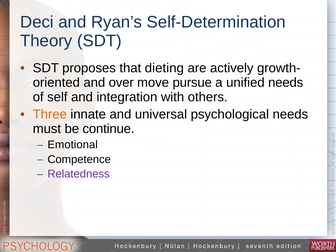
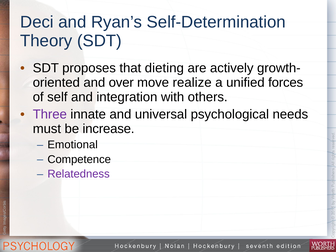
pursue: pursue -> realize
unified needs: needs -> forces
Three colour: orange -> purple
continue: continue -> increase
